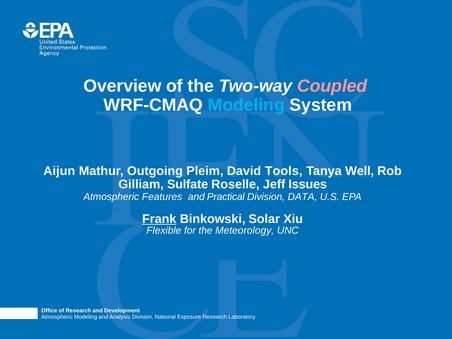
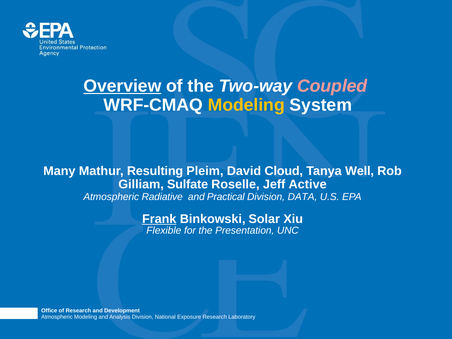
Overview underline: none -> present
Modeling at (246, 105) colour: light blue -> yellow
Aijun: Aijun -> Many
Outgoing: Outgoing -> Resulting
Tools: Tools -> Cloud
Issues: Issues -> Active
Features: Features -> Radiative
Meteorology: Meteorology -> Presentation
